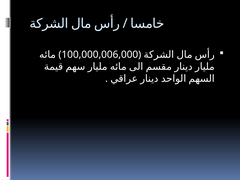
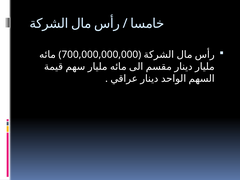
100,000,006,000: 100,000,006,000 -> 700,000,000,000
